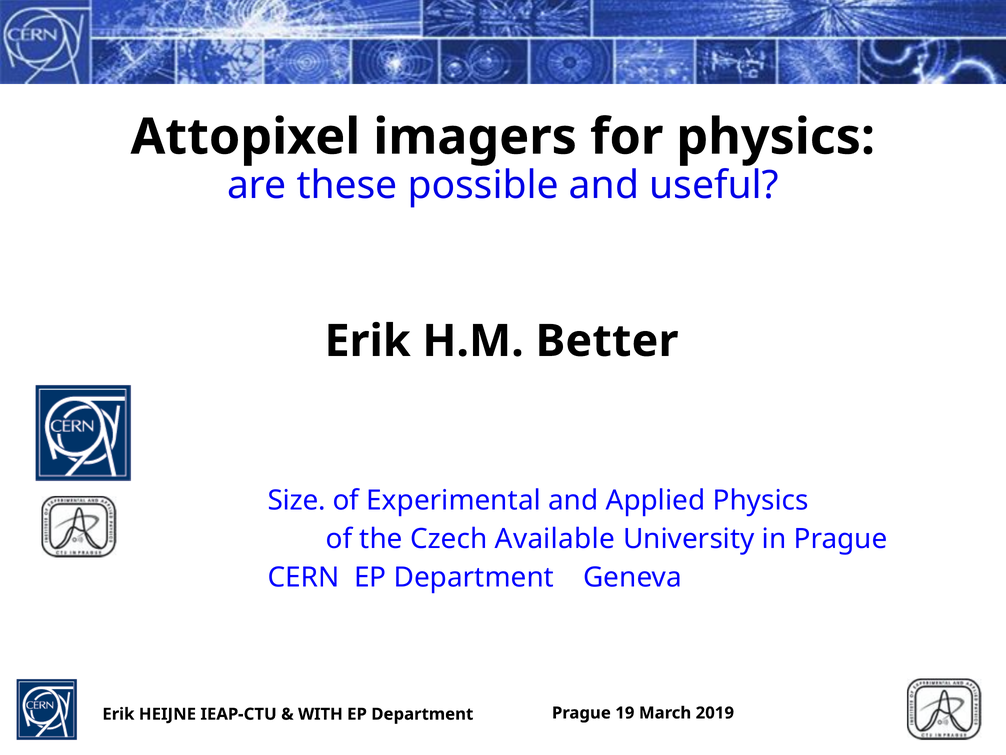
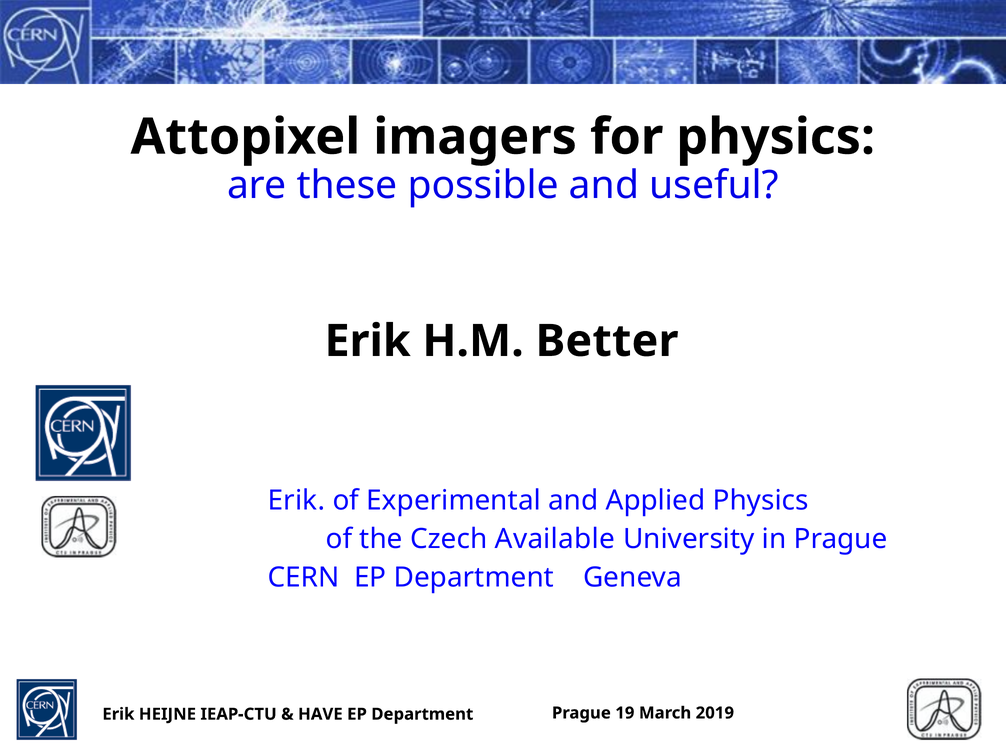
Size at (297, 500): Size -> Erik
WITH: WITH -> HAVE
